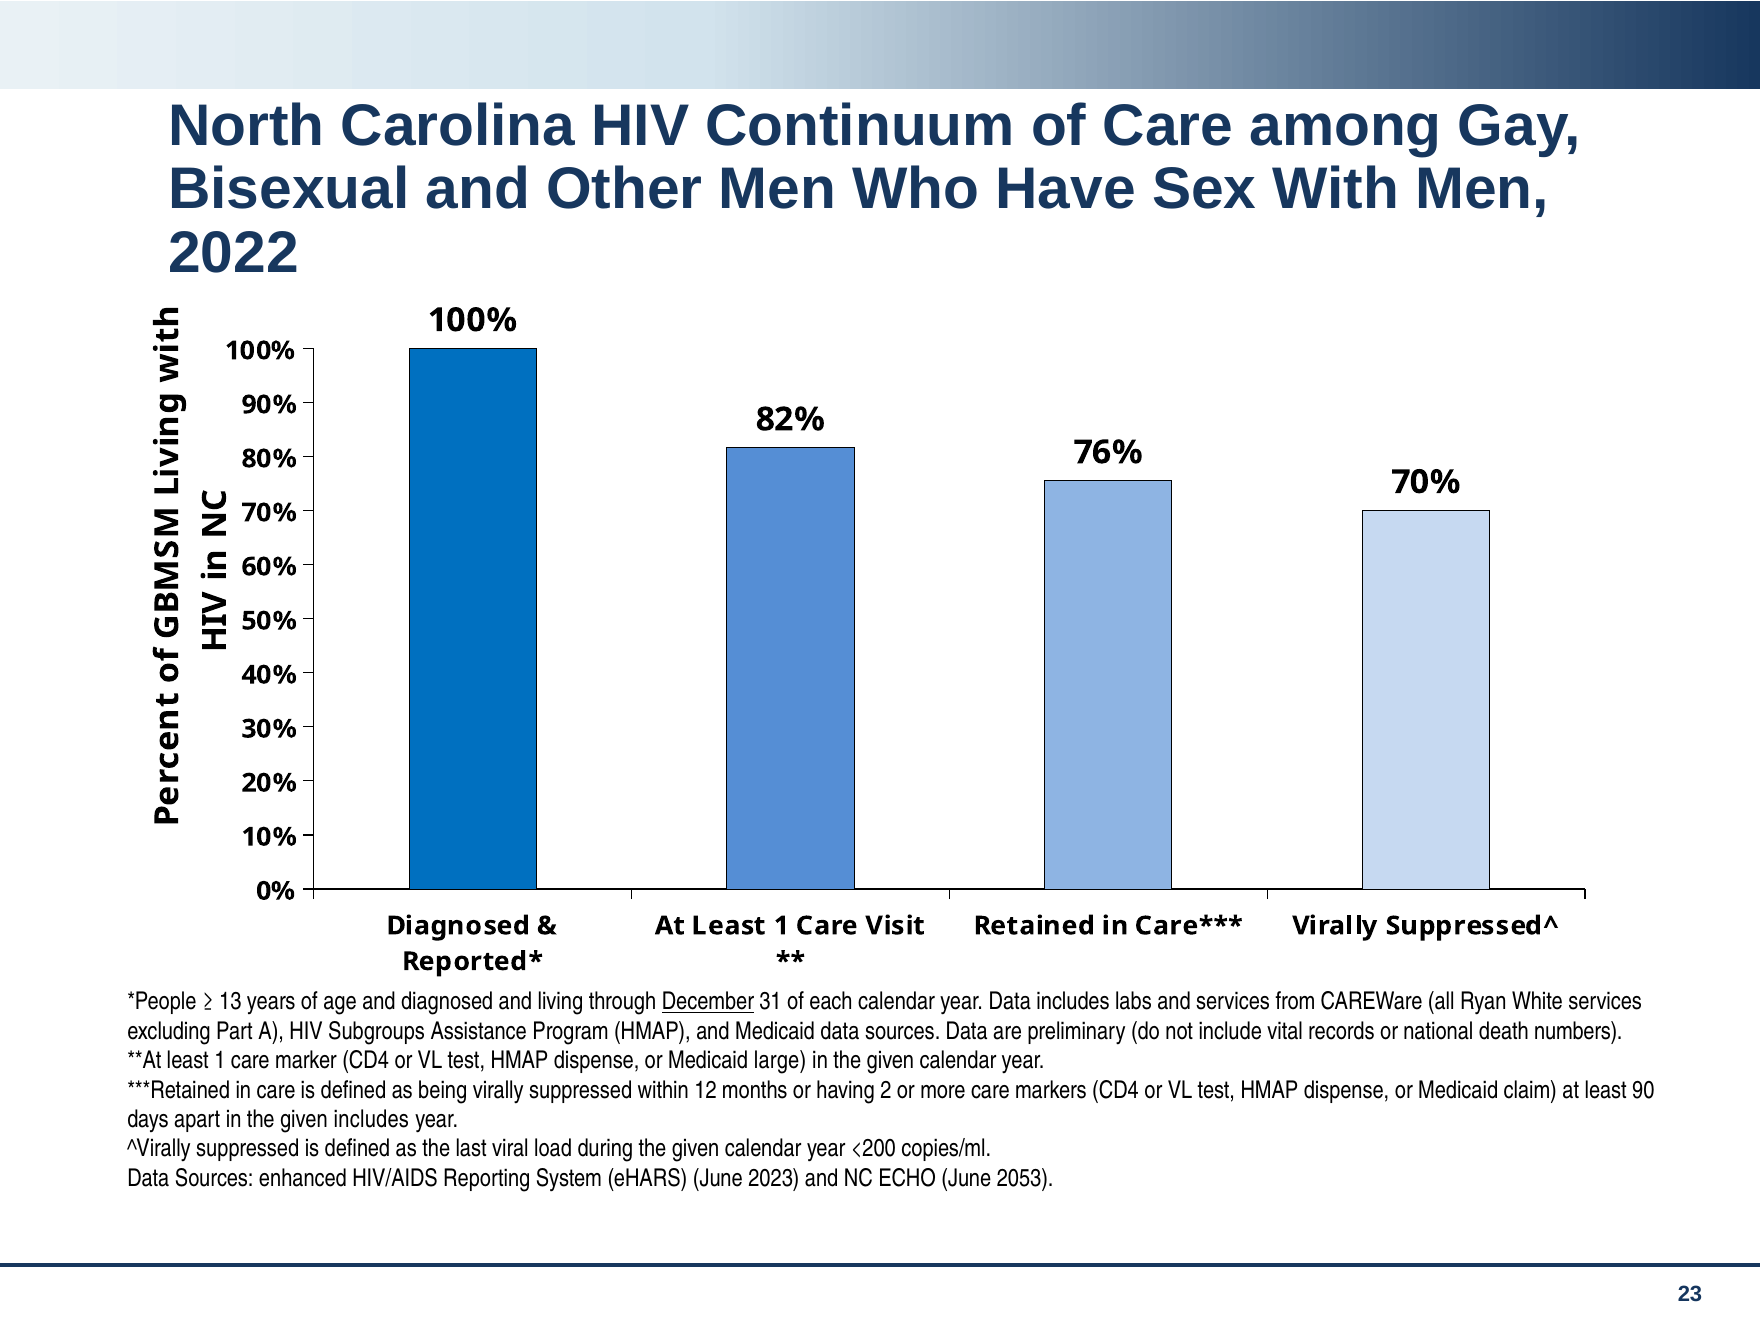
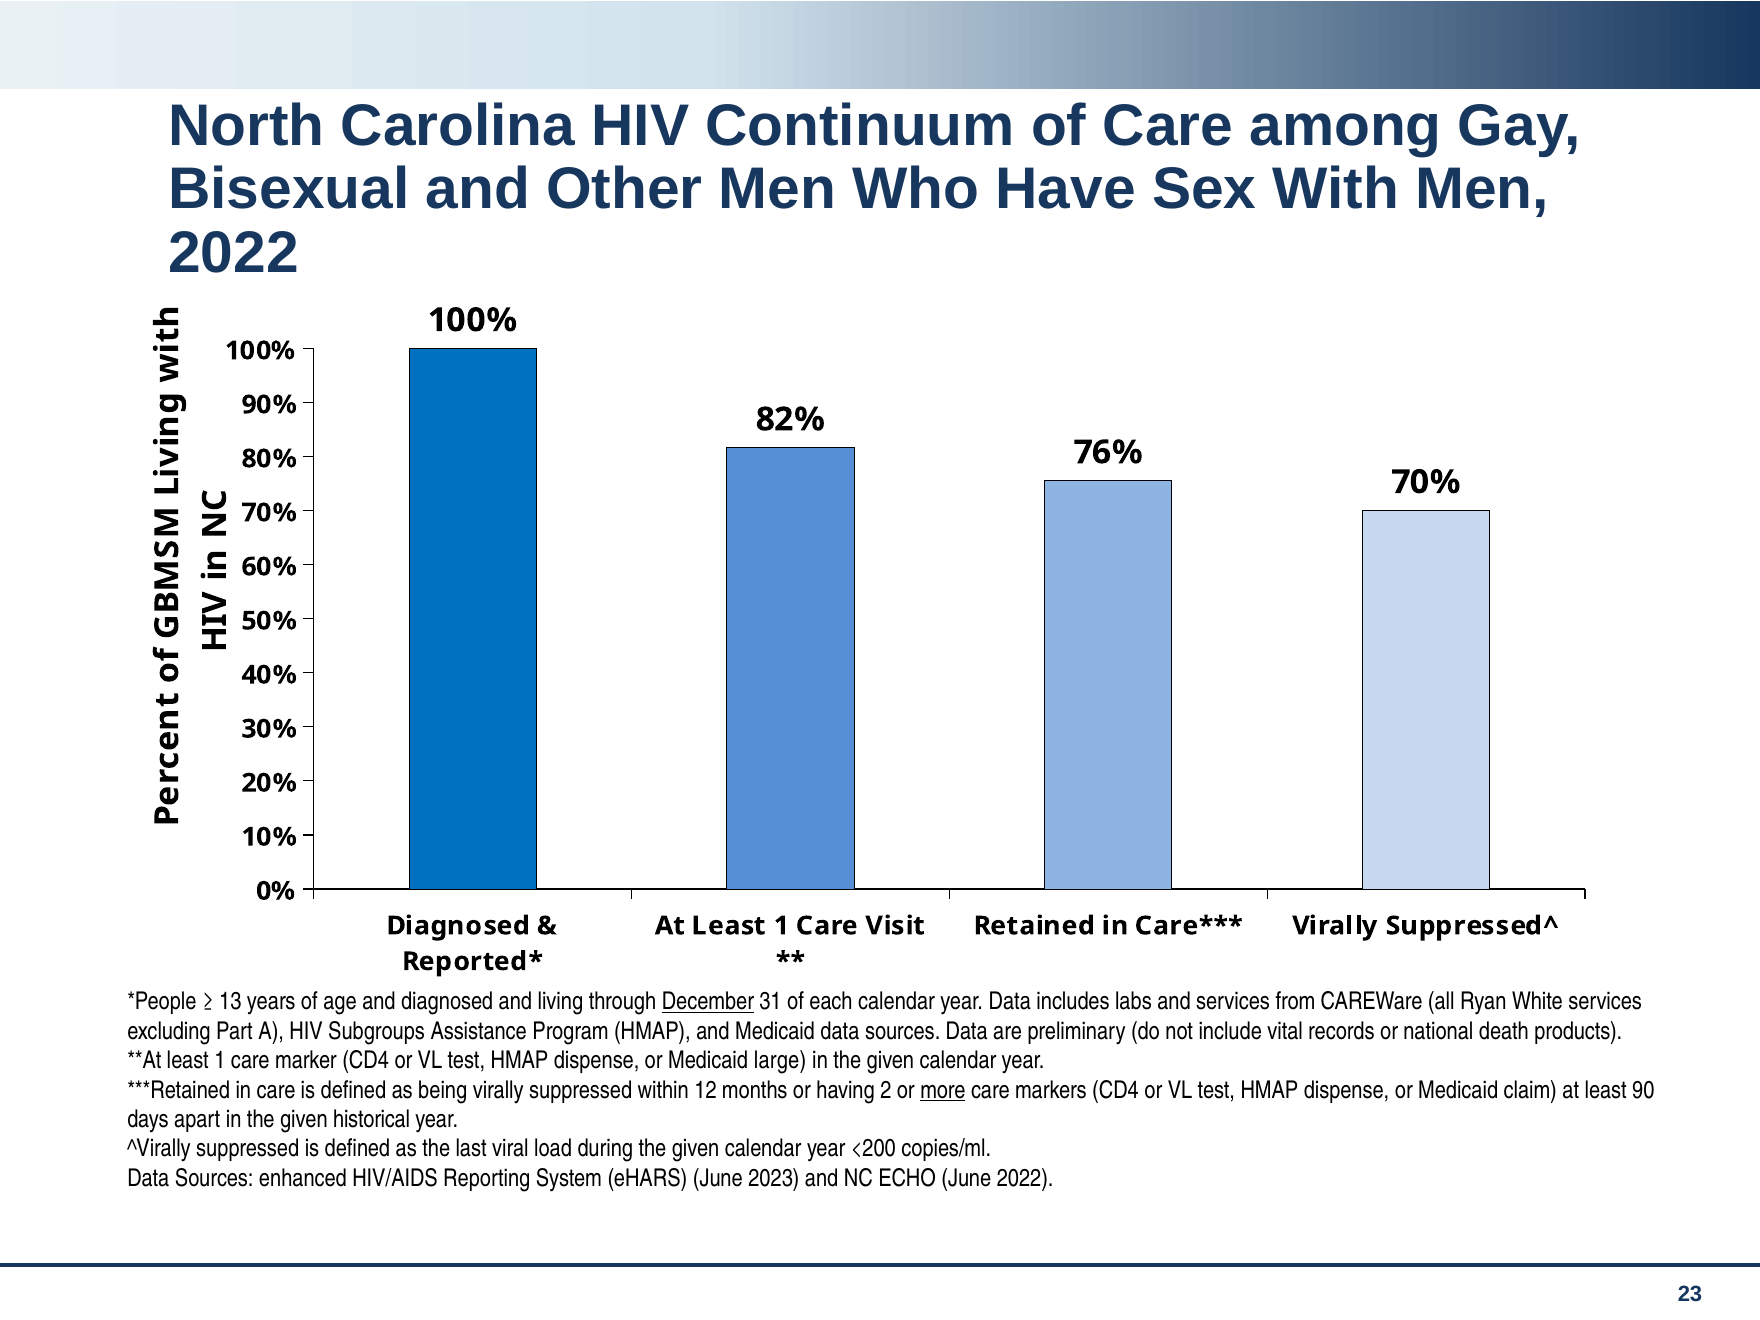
numbers: numbers -> products
more underline: none -> present
given includes: includes -> historical
June 2053: 2053 -> 2022
